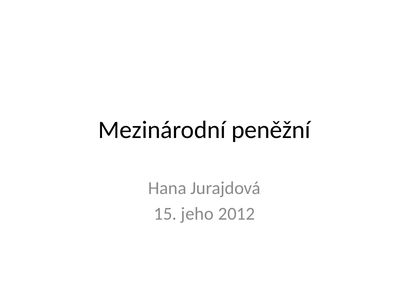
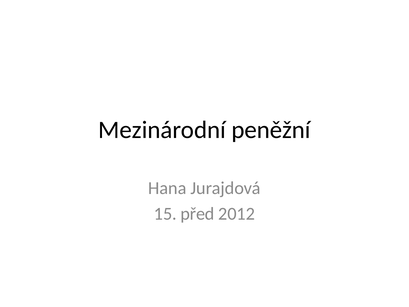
jeho: jeho -> před
